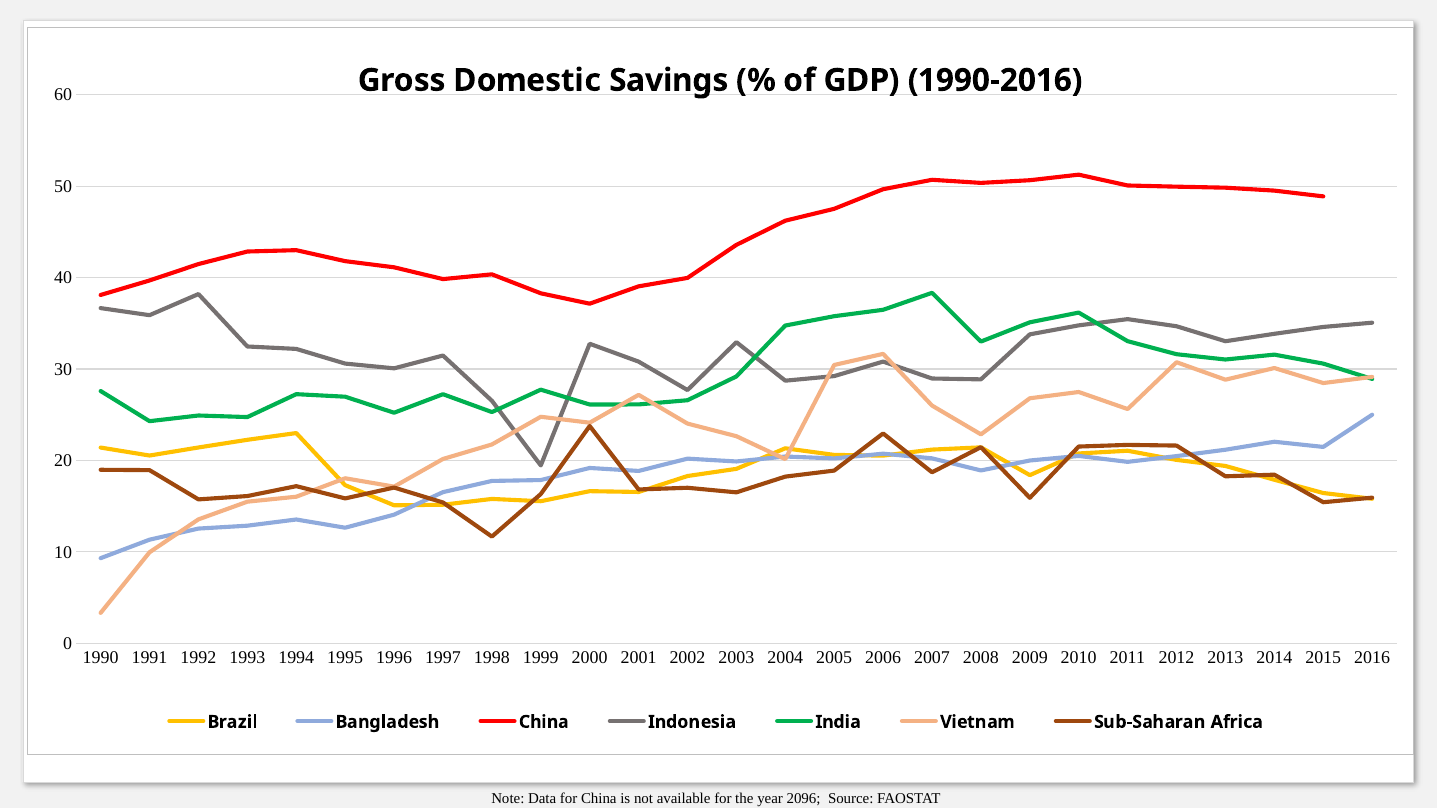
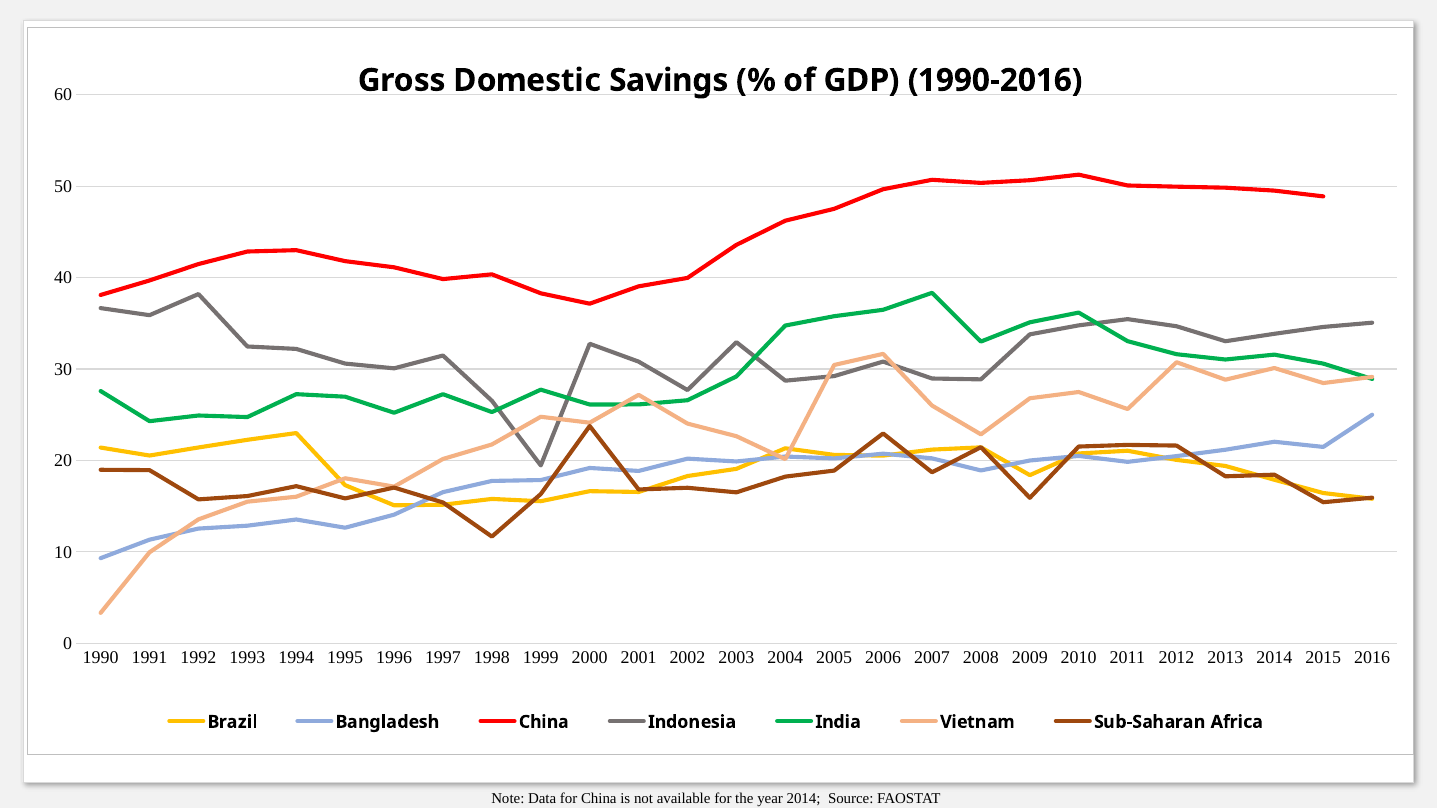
year 2096: 2096 -> 2014
